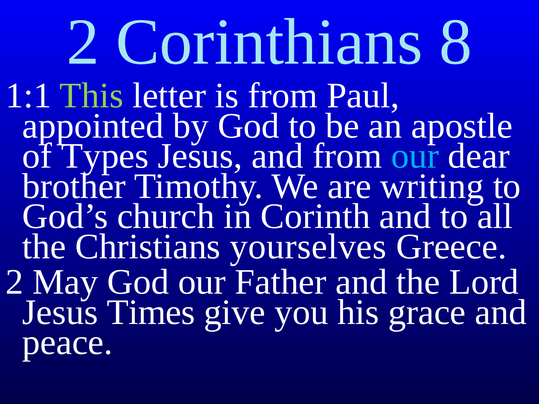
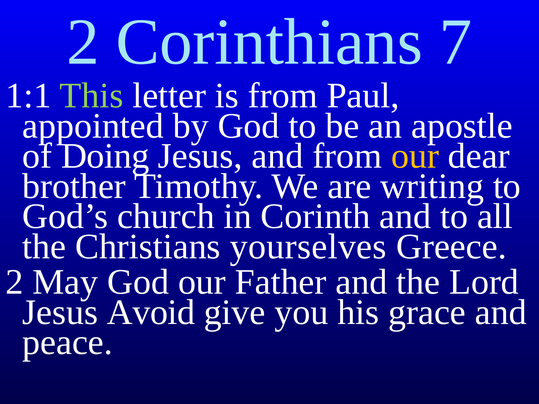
8: 8 -> 7
Types: Types -> Doing
our at (415, 156) colour: light blue -> yellow
Times: Times -> Avoid
